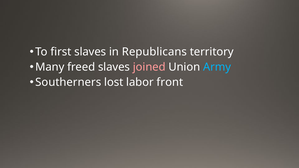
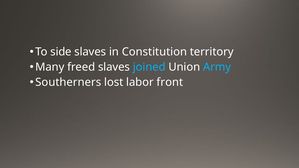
first: first -> side
Republicans: Republicans -> Constitution
joined colour: pink -> light blue
